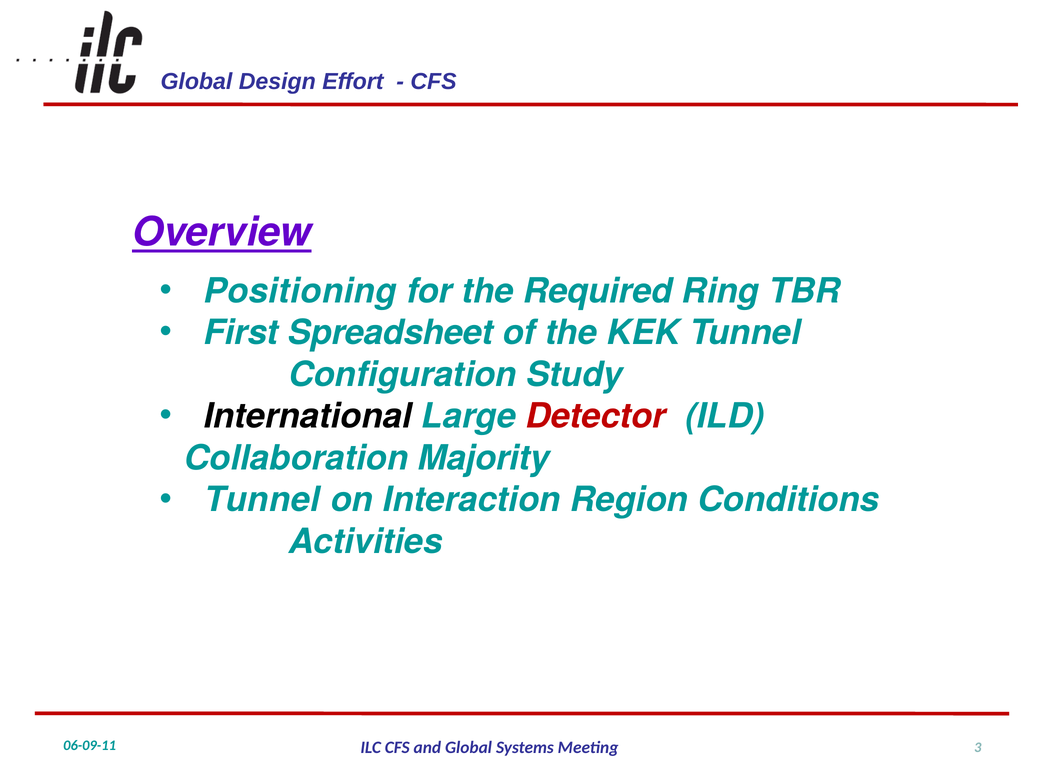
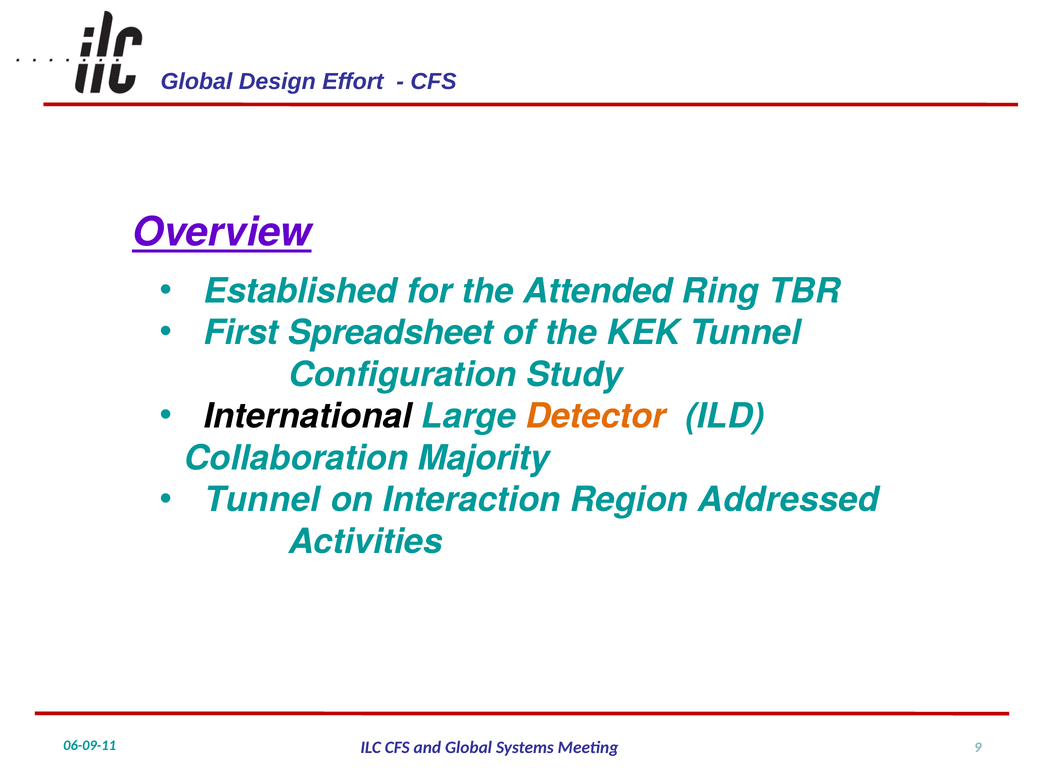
Positioning: Positioning -> Established
Required: Required -> Attended
Detector colour: red -> orange
Conditions: Conditions -> Addressed
3: 3 -> 9
